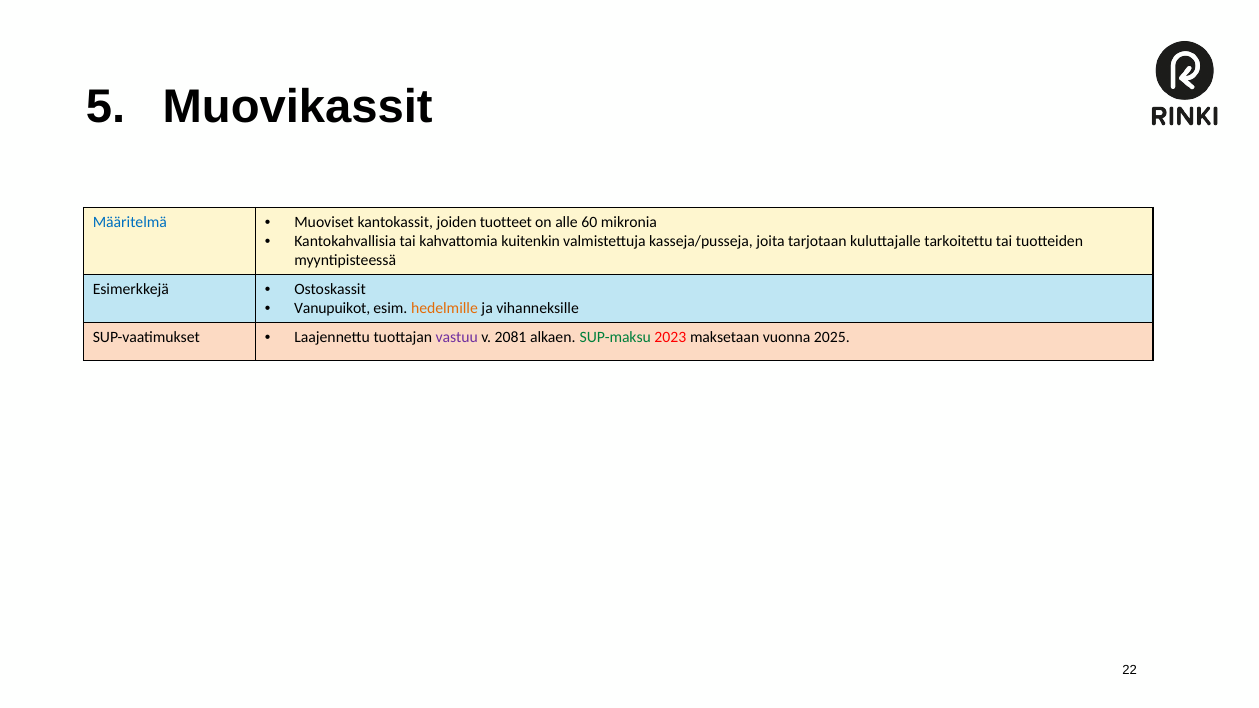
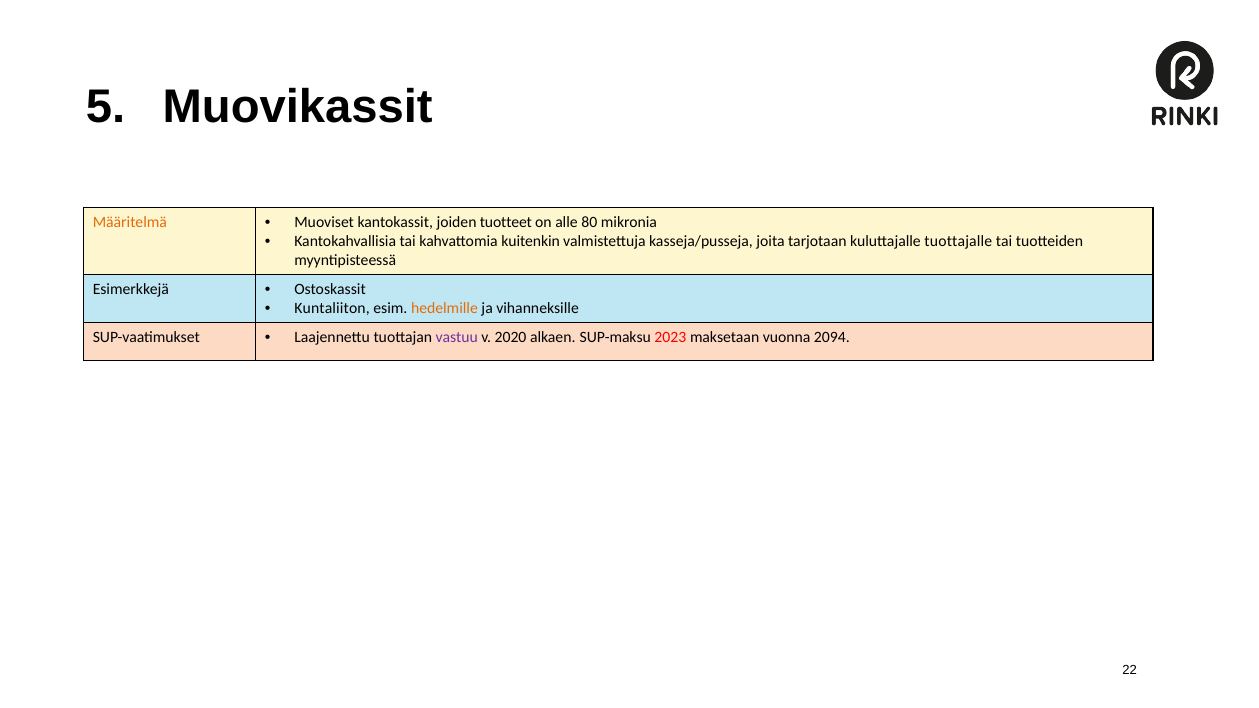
Määritelmä colour: blue -> orange
60: 60 -> 80
tarkoitettu: tarkoitettu -> tuottajalle
Vanupuikot: Vanupuikot -> Kuntaliiton
2081: 2081 -> 2020
SUP-maksu colour: green -> black
2025: 2025 -> 2094
